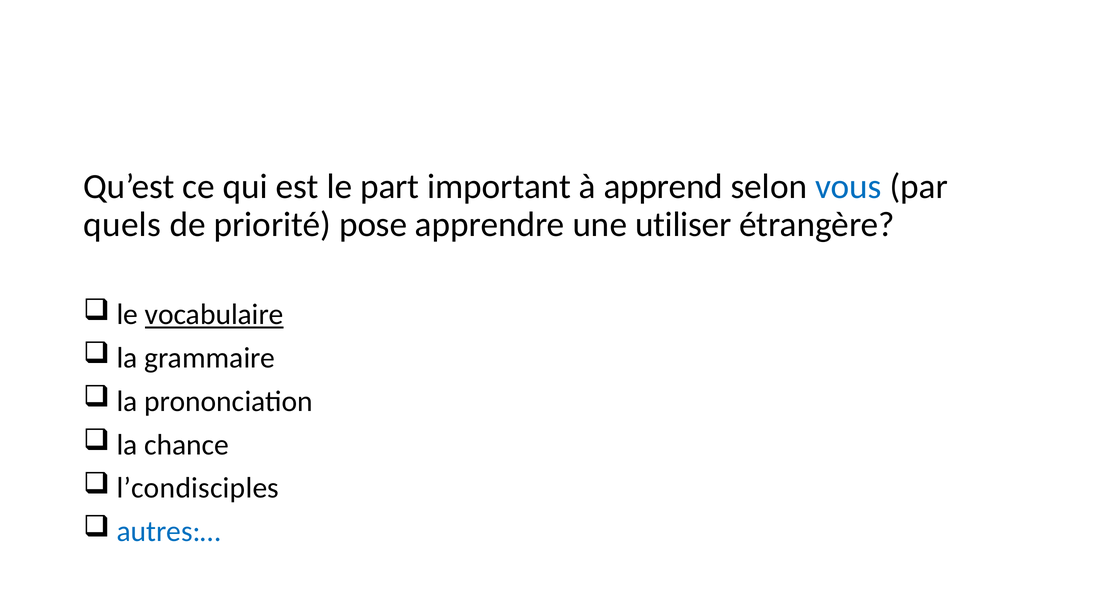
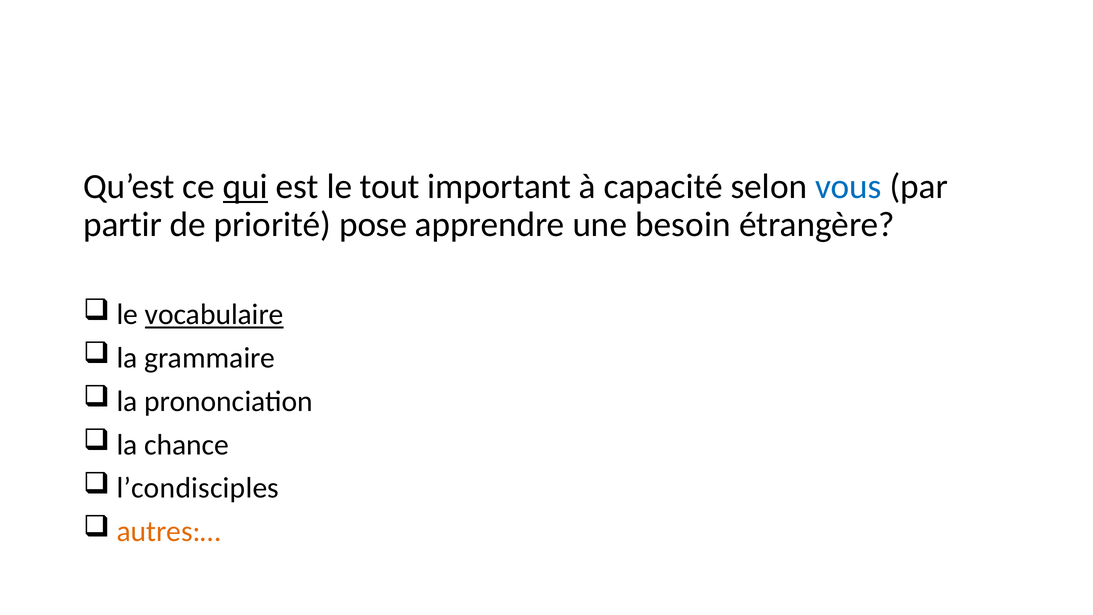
qui underline: none -> present
part: part -> tout
apprend: apprend -> capacité
quels: quels -> partir
utiliser: utiliser -> besoin
autres:… colour: blue -> orange
